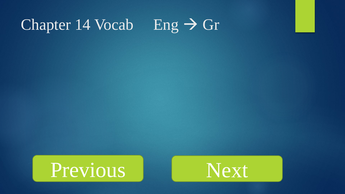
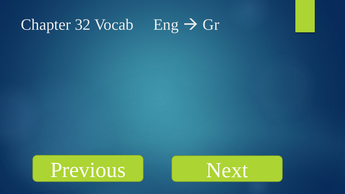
14: 14 -> 32
